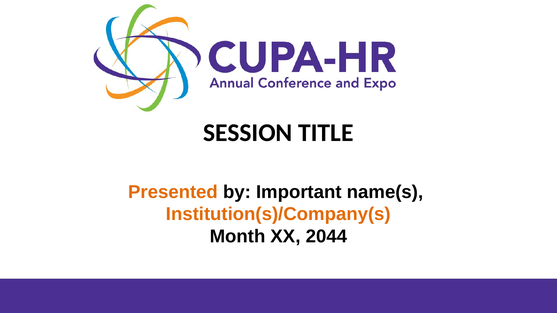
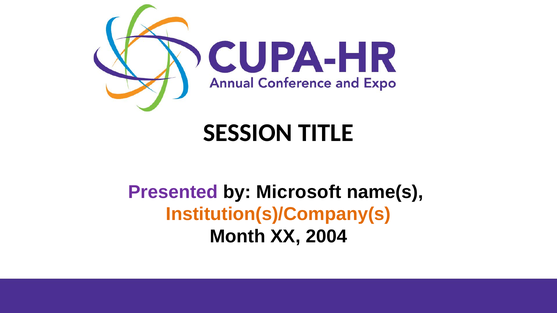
Presented colour: orange -> purple
Important: Important -> Microsoft
2044: 2044 -> 2004
